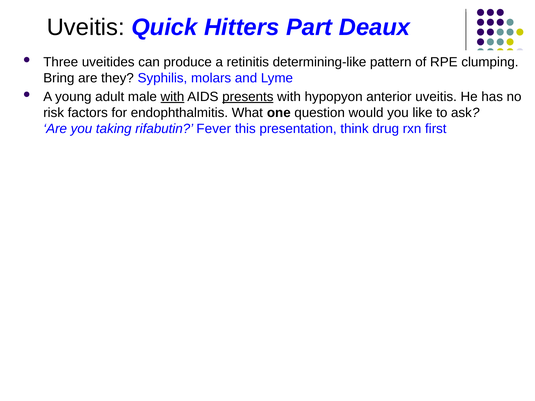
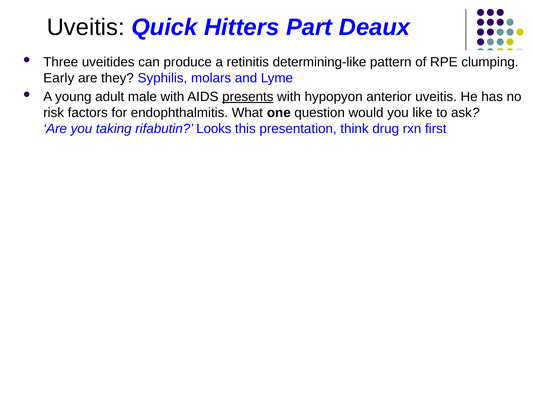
Bring: Bring -> Early
with at (172, 97) underline: present -> none
Fever: Fever -> Looks
